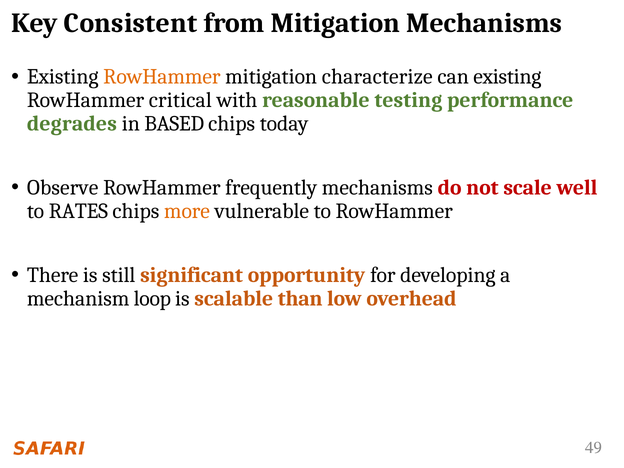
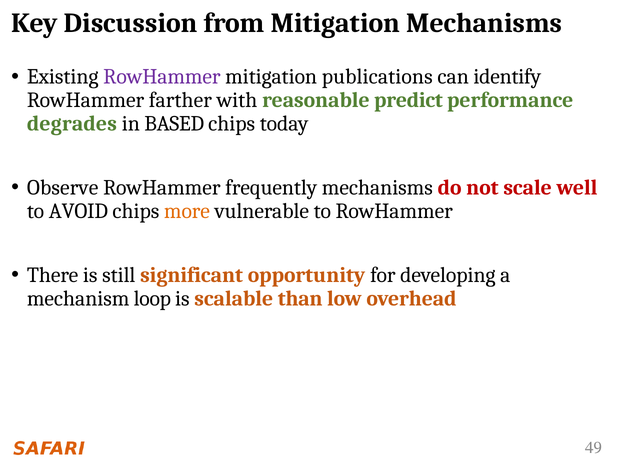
Consistent: Consistent -> Discussion
RowHammer at (162, 77) colour: orange -> purple
characterize: characterize -> publications
can existing: existing -> identify
critical: critical -> farther
testing: testing -> predict
RATES: RATES -> AVOID
